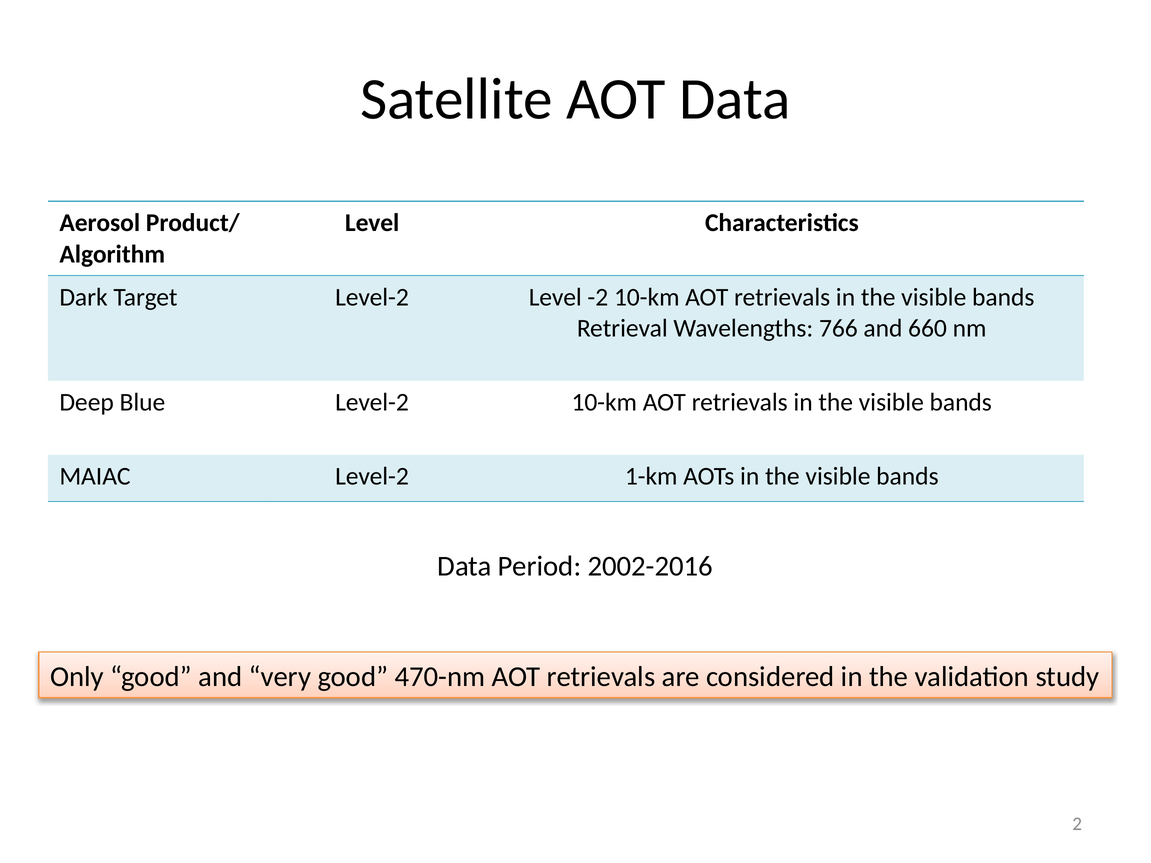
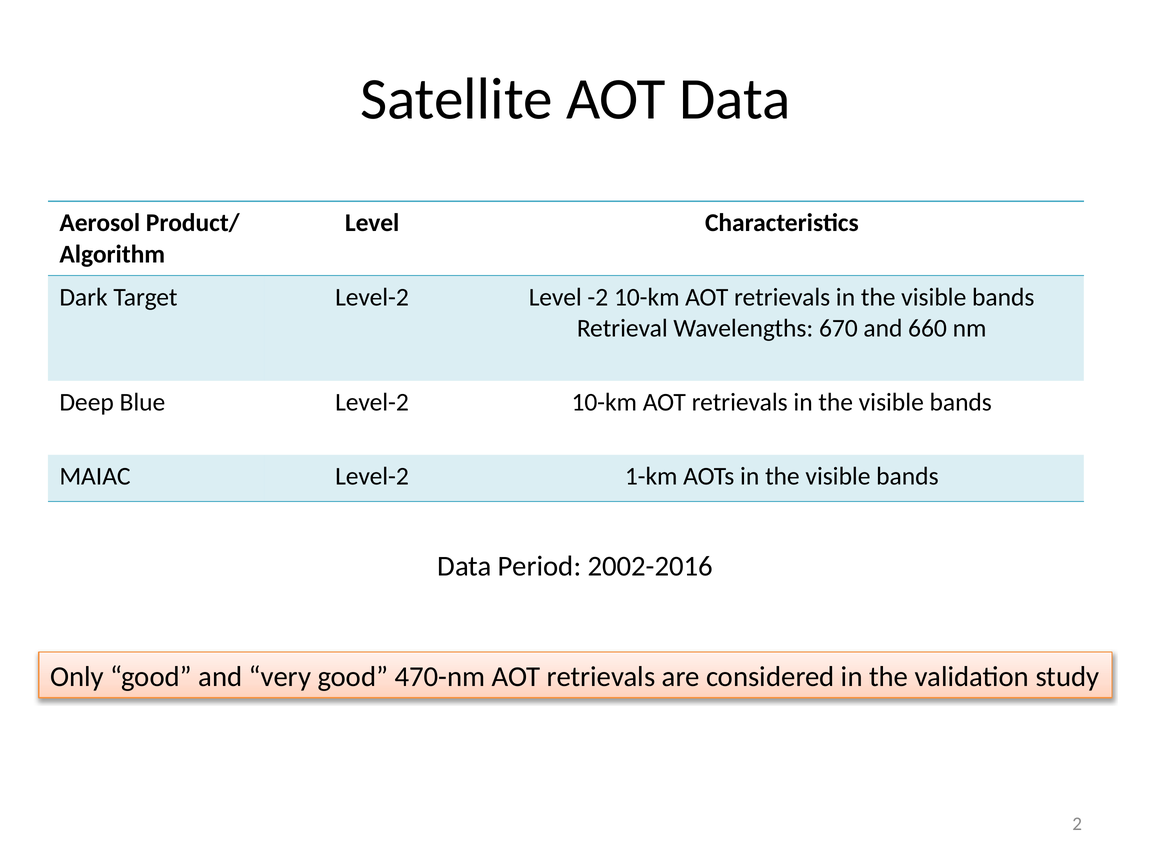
766: 766 -> 670
